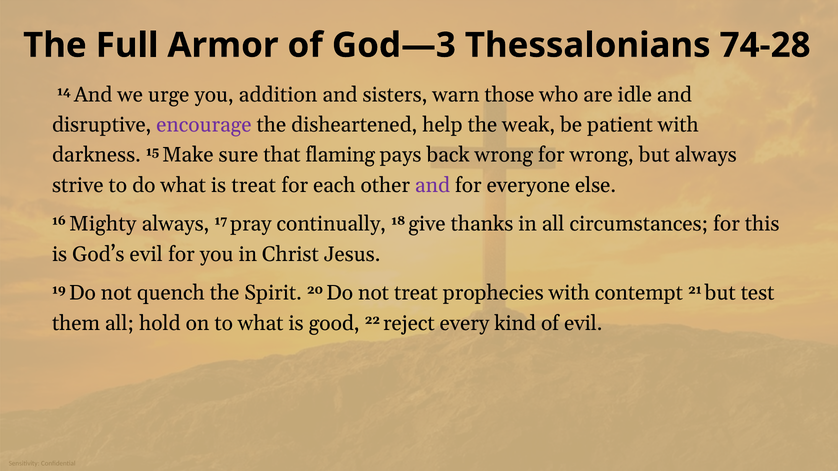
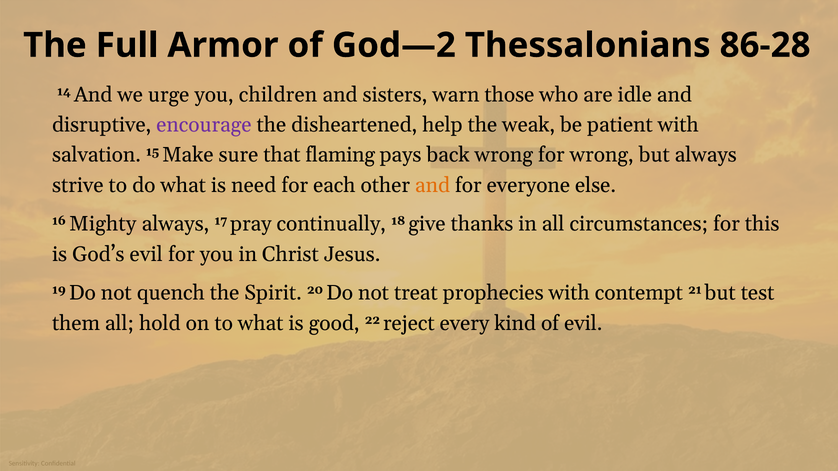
God—3: God—3 -> God—2
74-28: 74-28 -> 86-28
addition: addition -> children
darkness: darkness -> salvation
is treat: treat -> need
and at (433, 185) colour: purple -> orange
